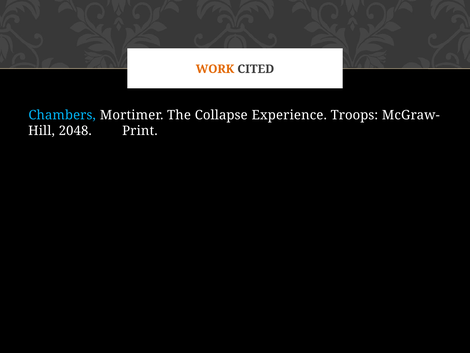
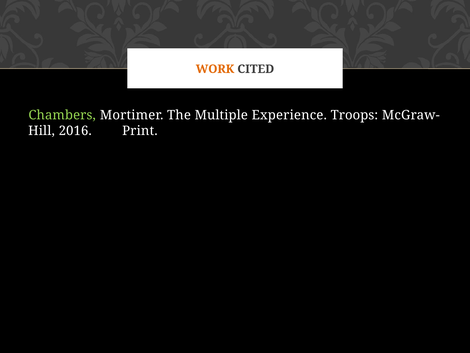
Chambers colour: light blue -> light green
Collapse: Collapse -> Multiple
2048: 2048 -> 2016
